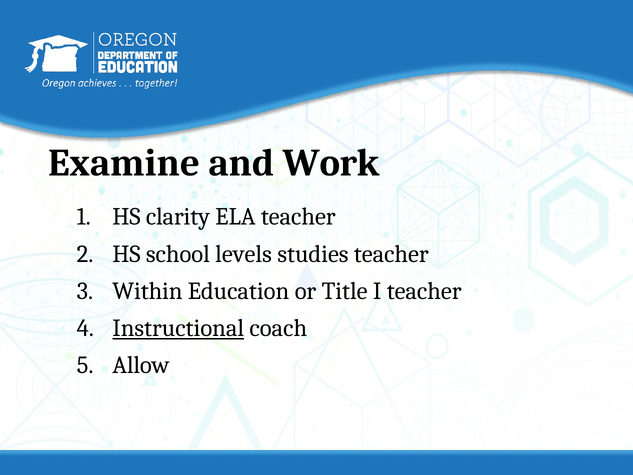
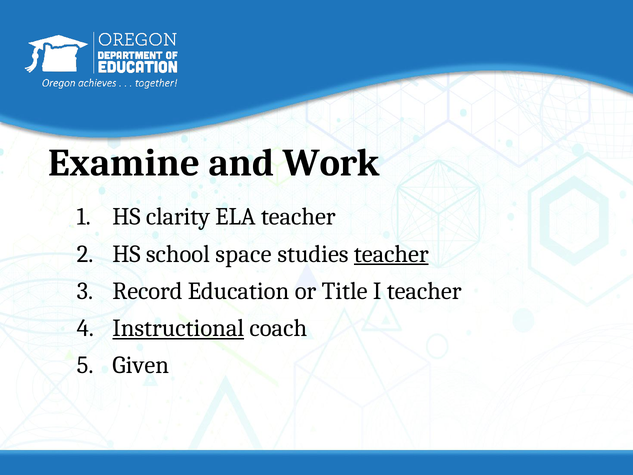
levels: levels -> space
teacher at (391, 254) underline: none -> present
Within: Within -> Record
Allow: Allow -> Given
